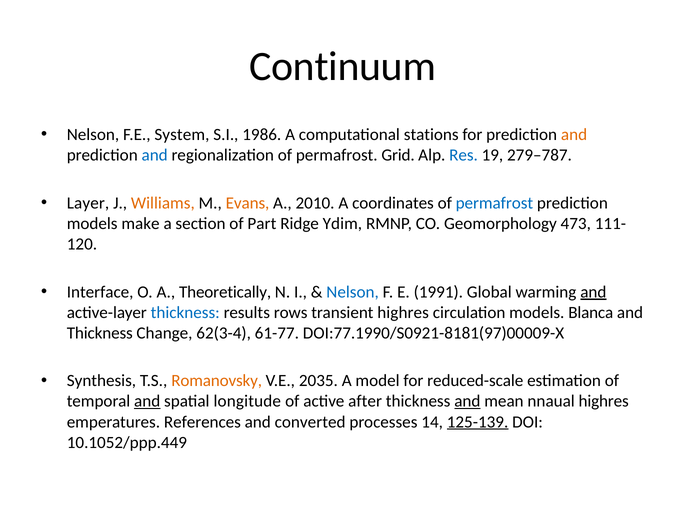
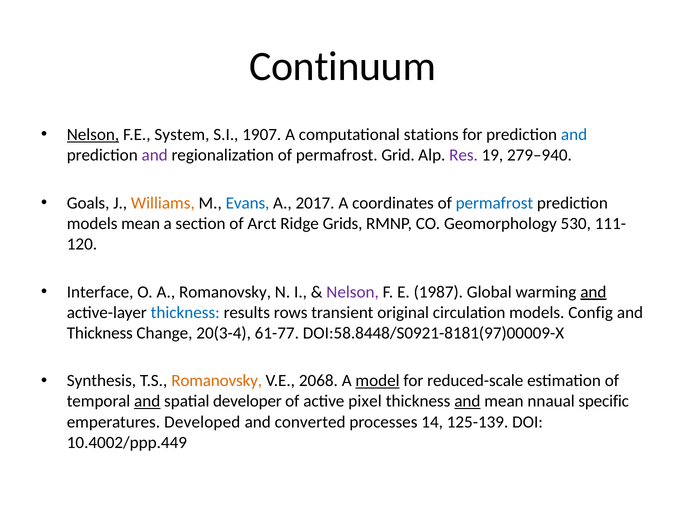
Nelson at (93, 135) underline: none -> present
1986: 1986 -> 1907
and at (574, 135) colour: orange -> blue
and at (155, 155) colour: blue -> purple
Res colour: blue -> purple
279–787: 279–787 -> 279–940
Layer: Layer -> Goals
Evans colour: orange -> blue
2010: 2010 -> 2017
models make: make -> mean
Part: Part -> Arct
Ydim: Ydim -> Grids
473: 473 -> 530
A Theoretically: Theoretically -> Romanovsky
Nelson at (353, 292) colour: blue -> purple
1991: 1991 -> 1987
transient highres: highres -> original
Blanca: Blanca -> Config
62(3-4: 62(3-4 -> 20(3-4
DOI:77.1990/S0921-8181(97)00009-X: DOI:77.1990/S0921-8181(97)00009-X -> DOI:58.8448/S0921-8181(97)00009-X
2035: 2035 -> 2068
model underline: none -> present
longitude: longitude -> developer
after: after -> pixel
nnaual highres: highres -> specific
References: References -> Developed
125-139 underline: present -> none
10.1052/ppp.449: 10.1052/ppp.449 -> 10.4002/ppp.449
